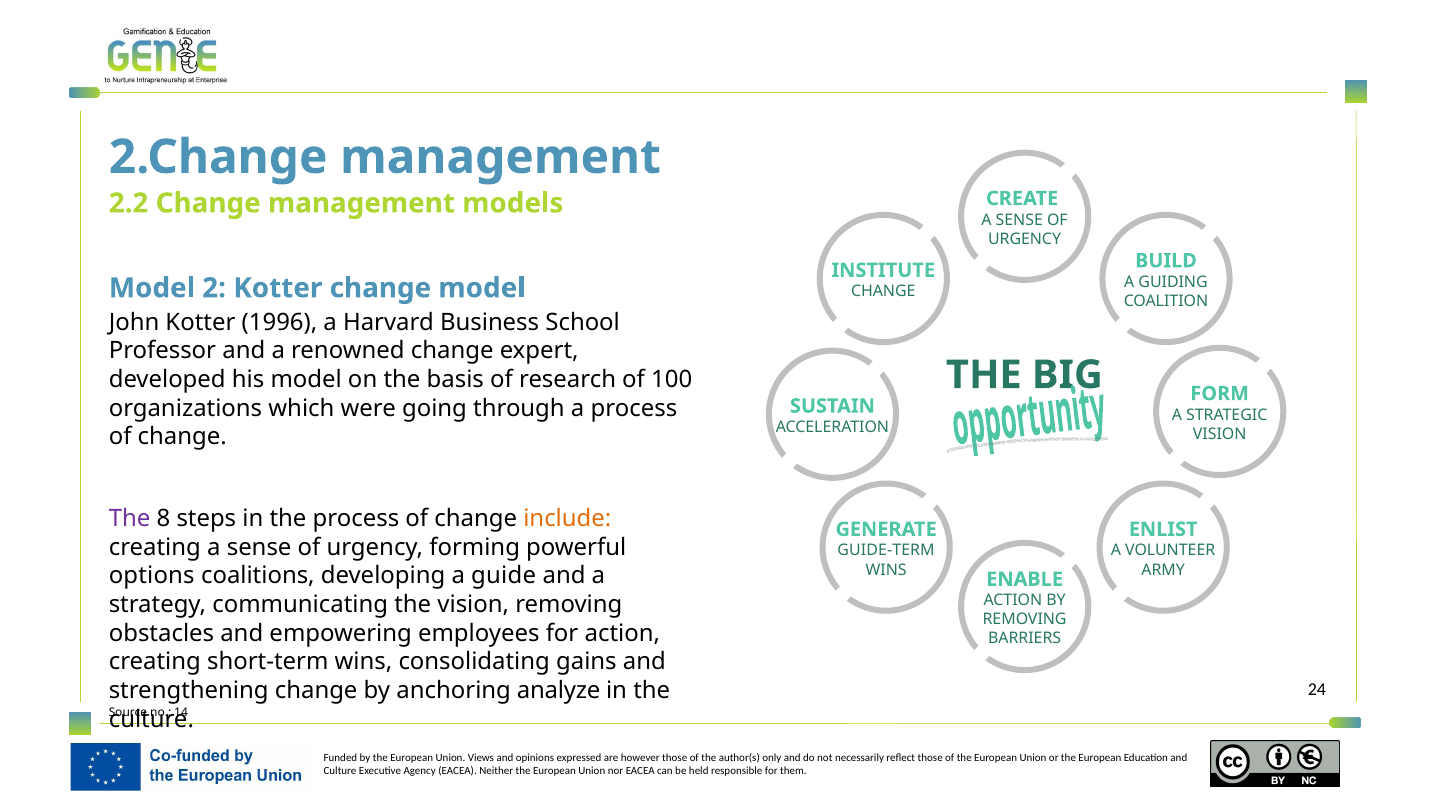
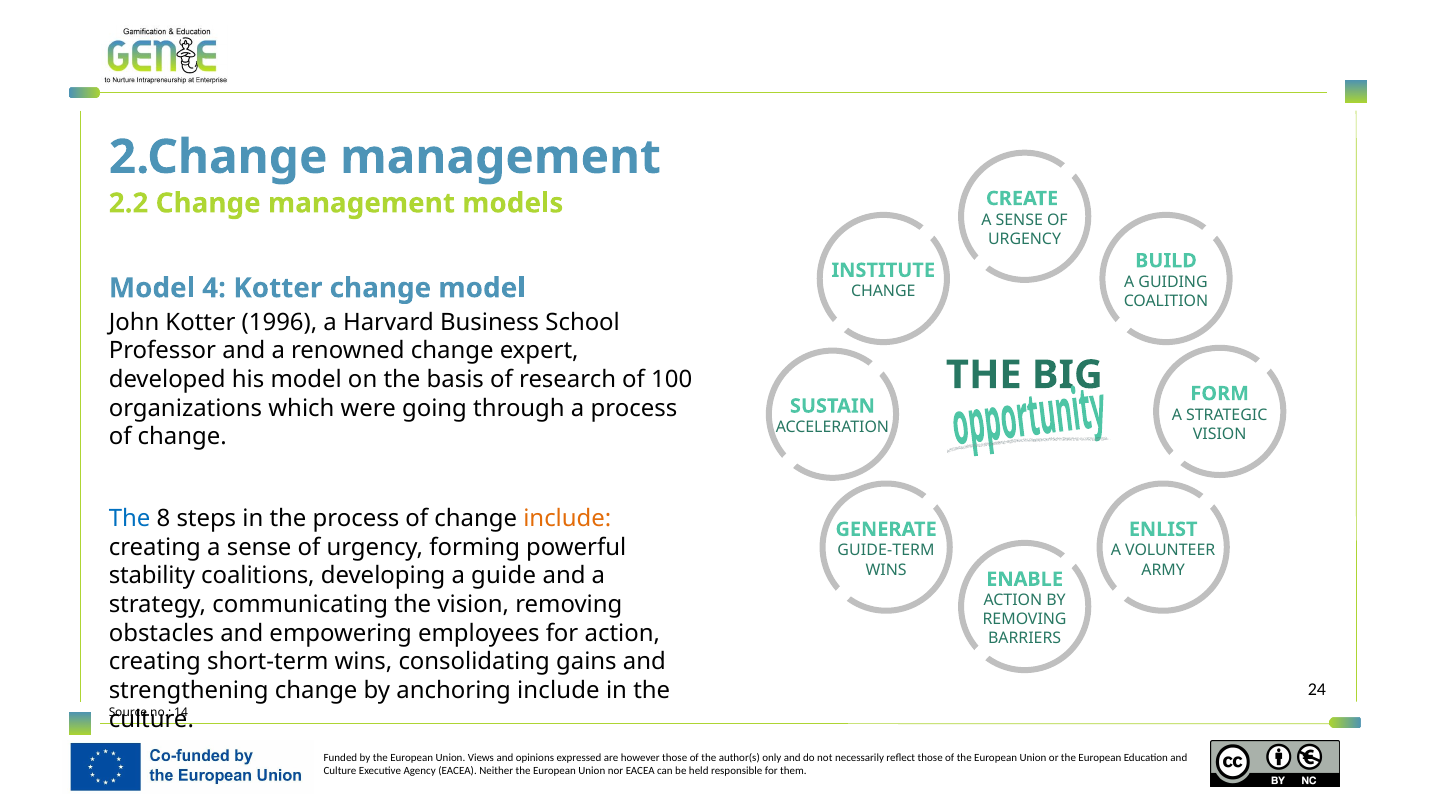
2: 2 -> 4
The at (130, 518) colour: purple -> blue
options: options -> stability
anchoring analyze: analyze -> include
